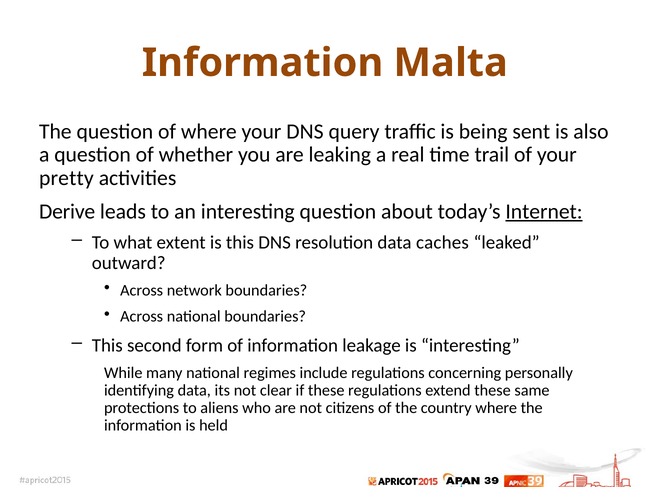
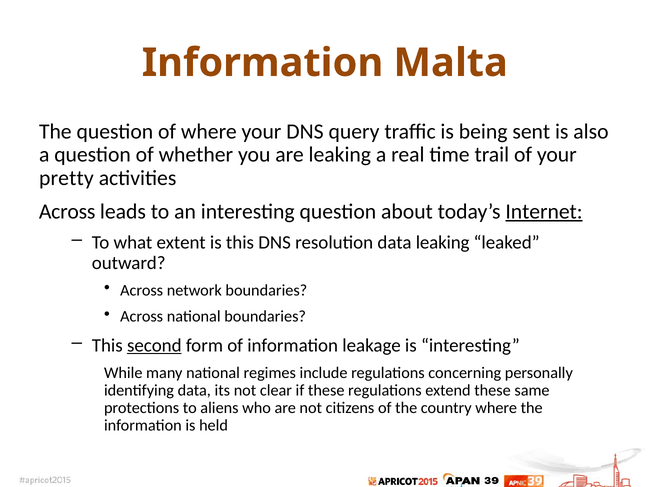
Derive at (67, 212): Derive -> Across
data caches: caches -> leaking
second underline: none -> present
